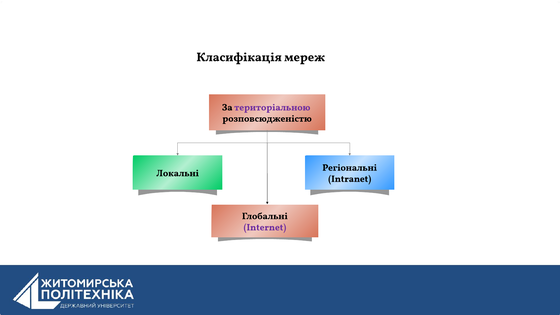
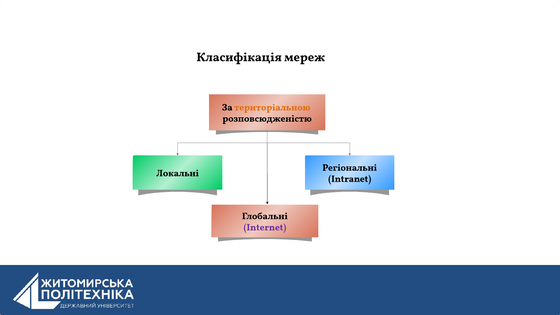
територіальною colour: purple -> orange
